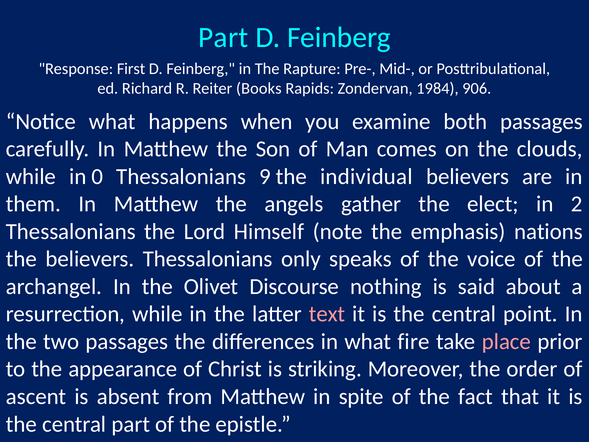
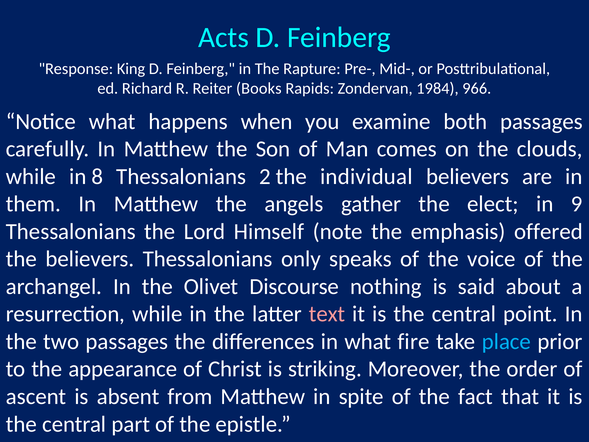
Part at (223, 37): Part -> Acts
First: First -> King
906: 906 -> 966
0: 0 -> 8
9: 9 -> 2
2: 2 -> 9
nations: nations -> offered
place colour: pink -> light blue
